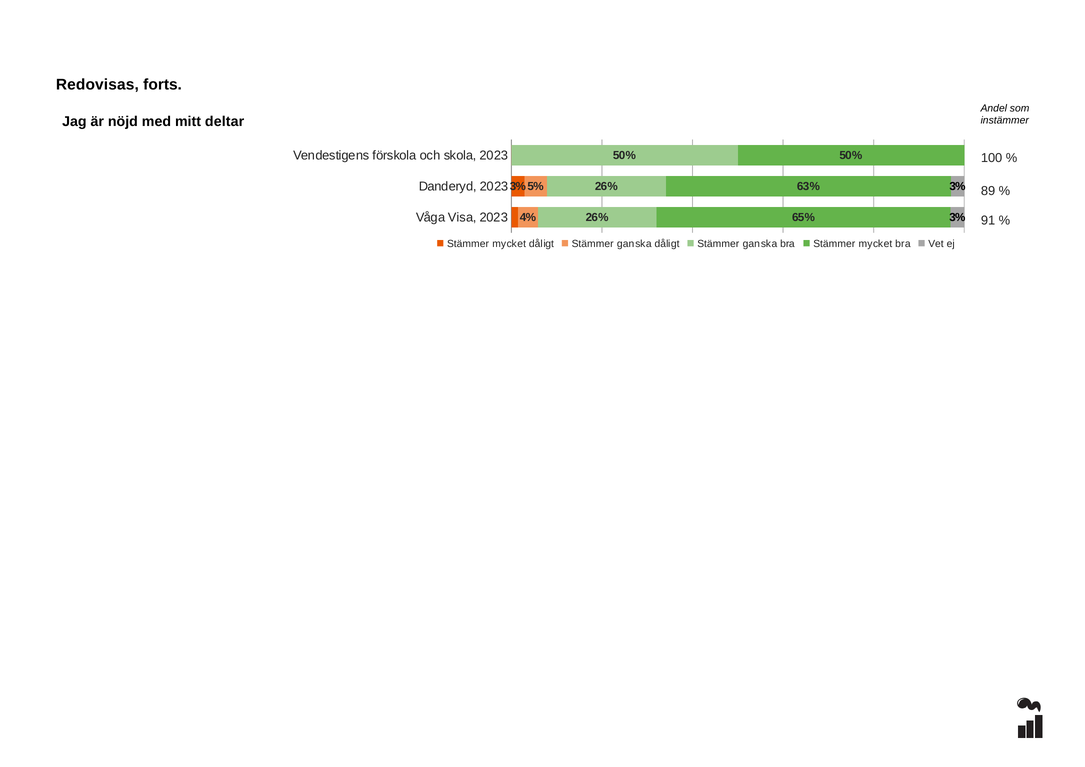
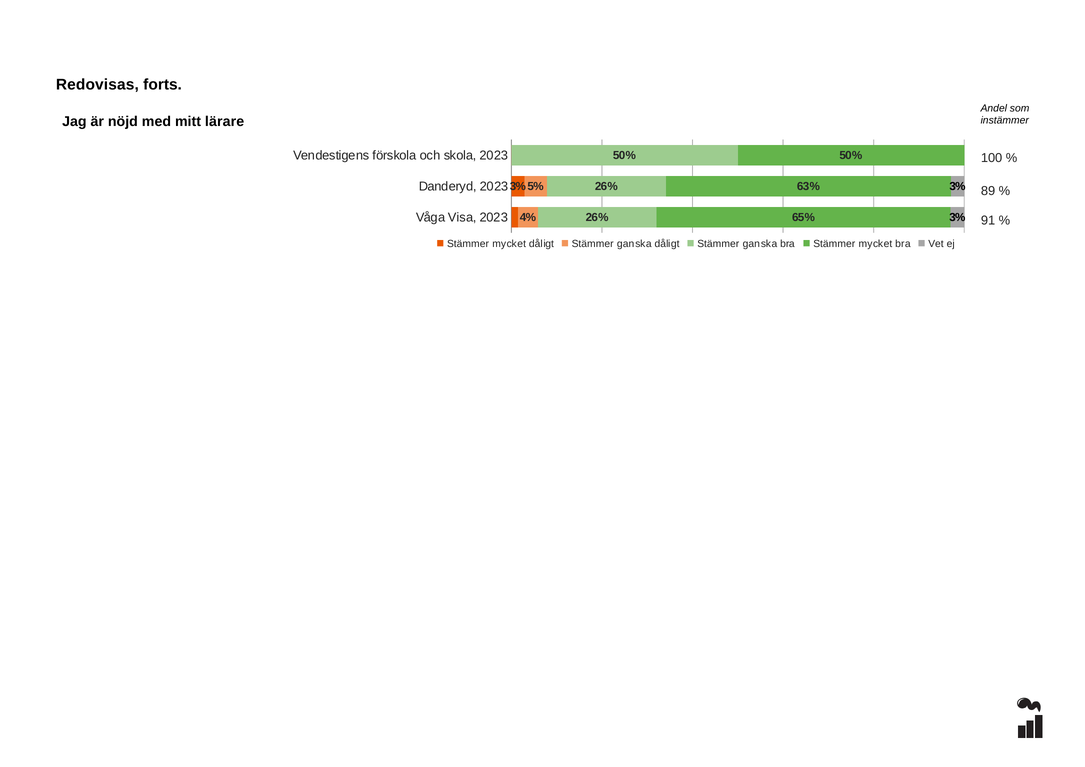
deltar: deltar -> lärare
